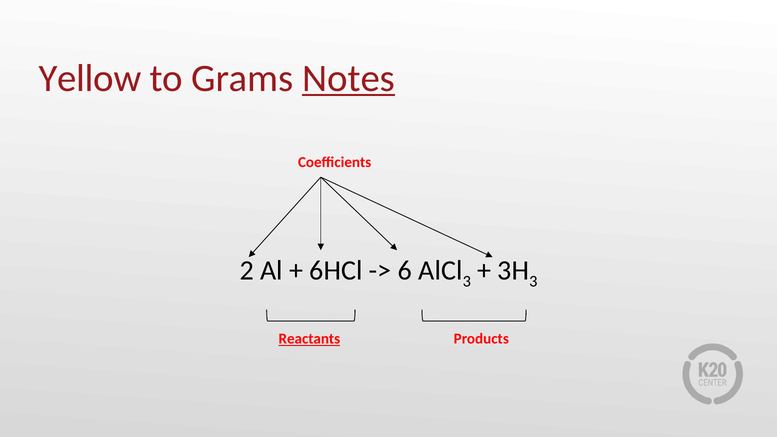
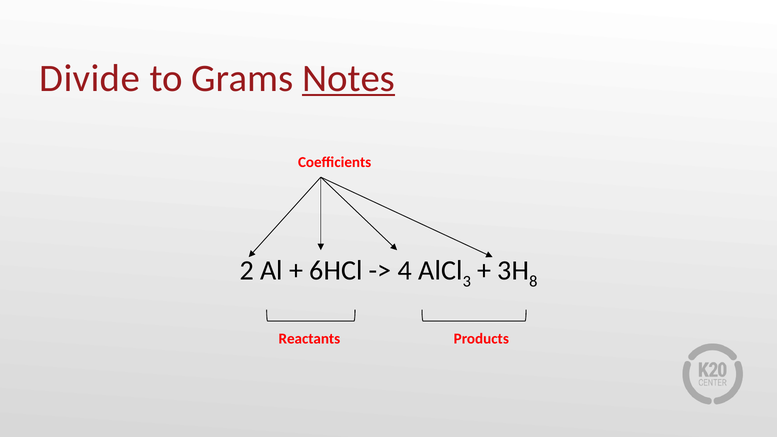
Yellow: Yellow -> Divide
6: 6 -> 4
3 at (533, 281): 3 -> 8
Reactants underline: present -> none
